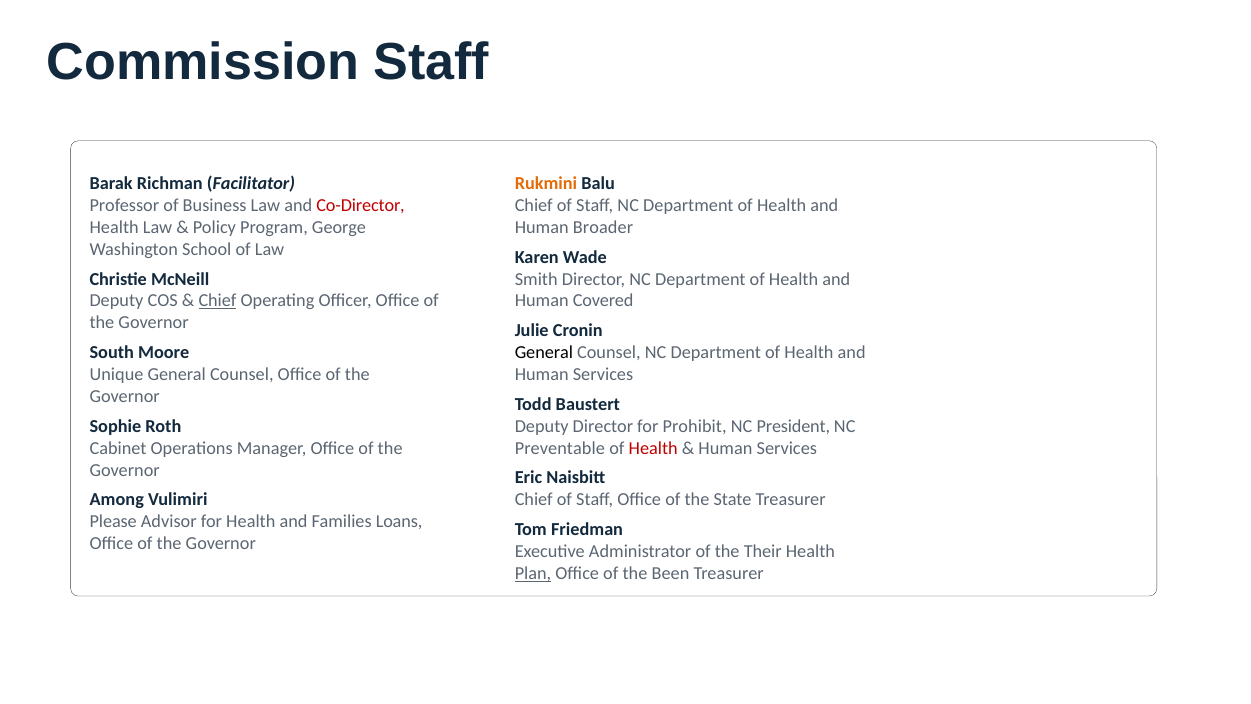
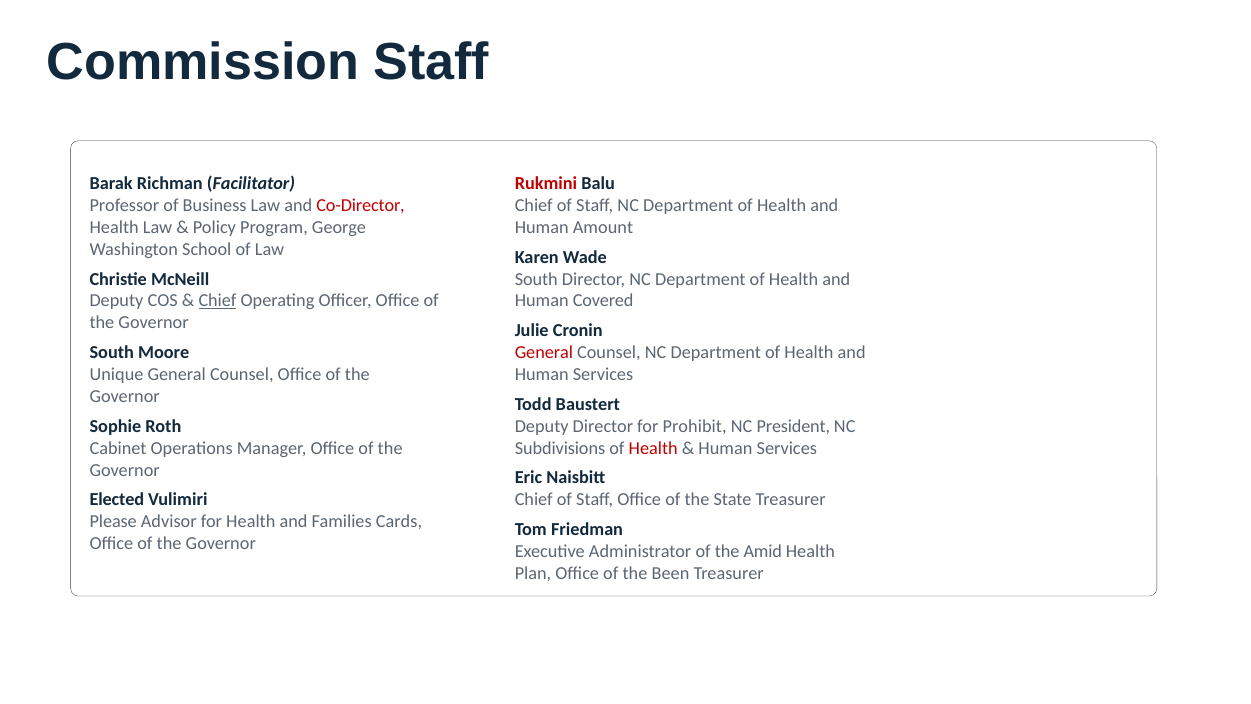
Rukmini colour: orange -> red
Broader: Broader -> Amount
Smith at (536, 279): Smith -> South
General at (544, 352) colour: black -> red
Preventable: Preventable -> Subdivisions
Among: Among -> Elected
Loans: Loans -> Cards
Their: Their -> Amid
Plan underline: present -> none
